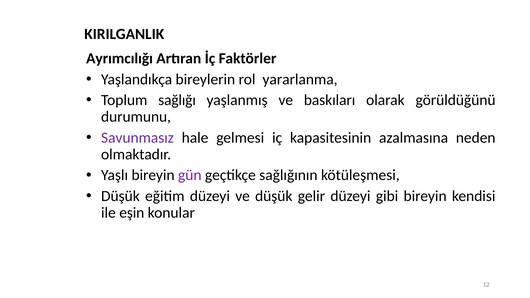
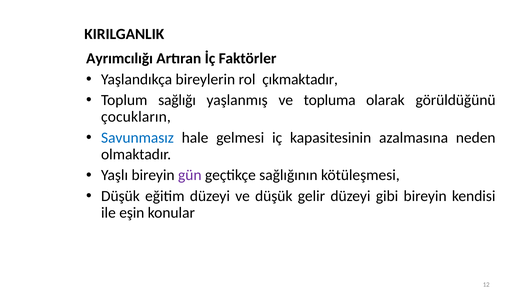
yararlanma: yararlanma -> çıkmaktadır
baskıları: baskıları -> topluma
durumunu: durumunu -> çocukların
Savunmasız colour: purple -> blue
